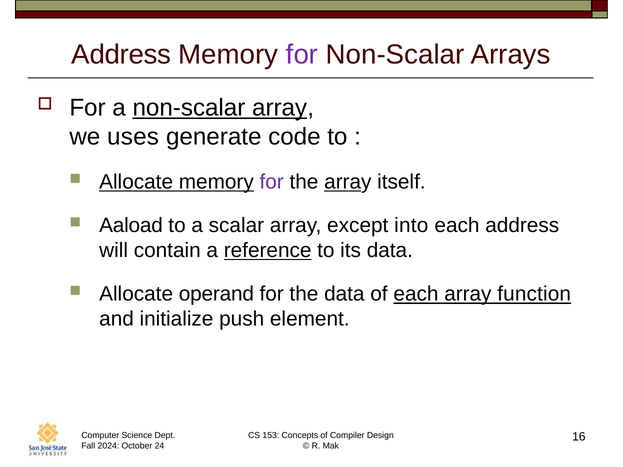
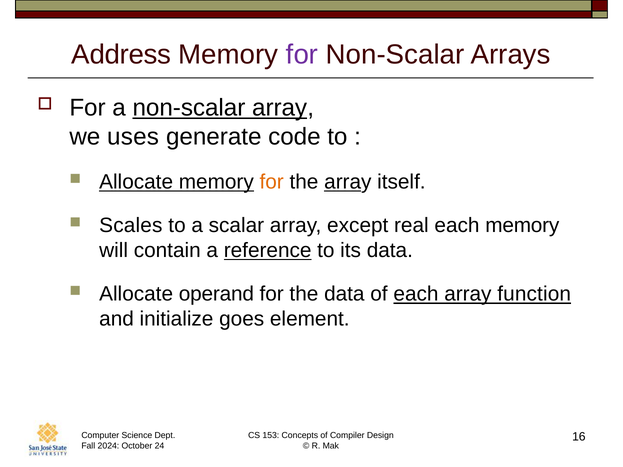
for at (272, 182) colour: purple -> orange
Aaload: Aaload -> Scales
into: into -> real
each address: address -> memory
push: push -> goes
